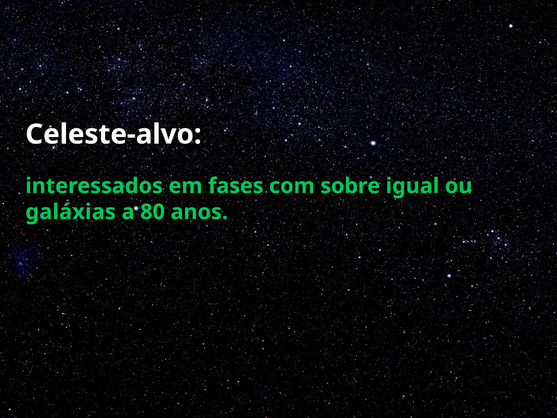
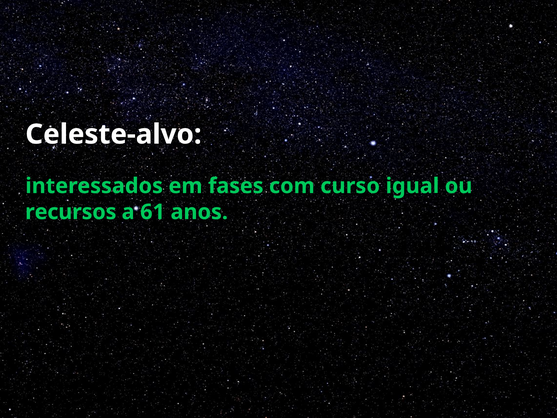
sobre: sobre -> curso
galáxias: galáxias -> recursos
80: 80 -> 61
